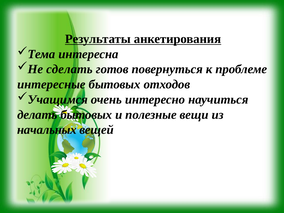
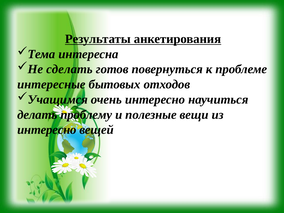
делать бытовых: бытовых -> проблему
начальных at (47, 130): начальных -> интересно
